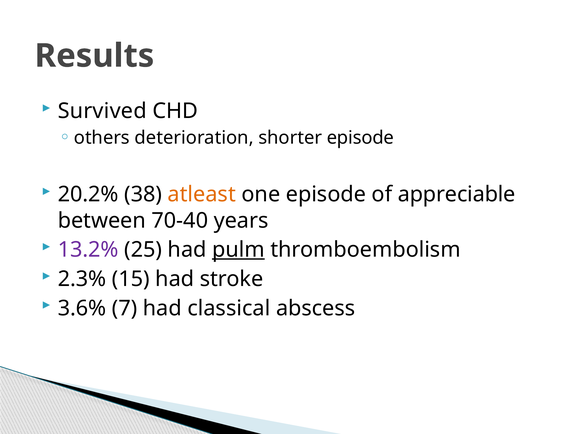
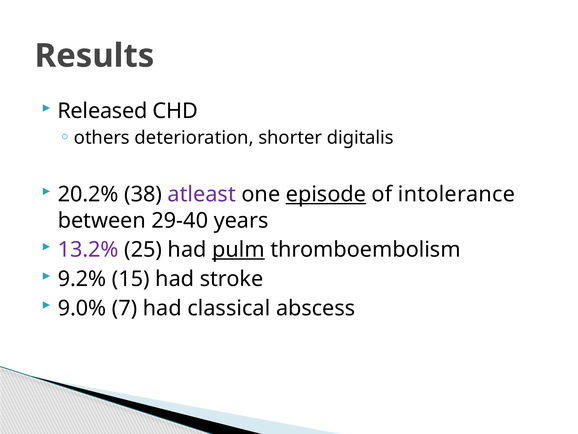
Survived: Survived -> Released
shorter episode: episode -> digitalis
atleast colour: orange -> purple
episode at (326, 194) underline: none -> present
appreciable: appreciable -> intolerance
70-40: 70-40 -> 29-40
2.3%: 2.3% -> 9.2%
3.6%: 3.6% -> 9.0%
